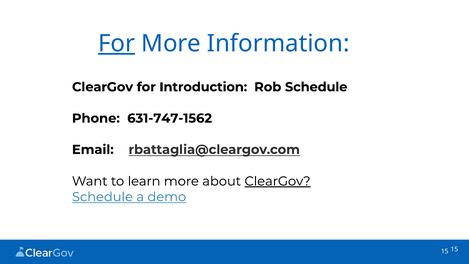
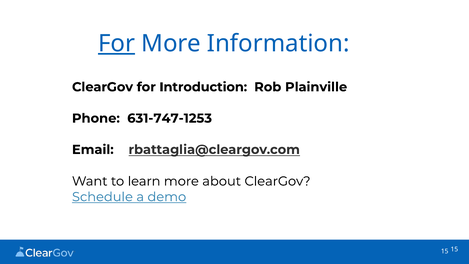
Rob Schedule: Schedule -> Plainville
631-747-1562: 631-747-1562 -> 631-747-1253
ClearGov at (278, 181) underline: present -> none
